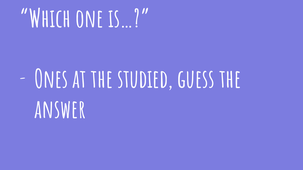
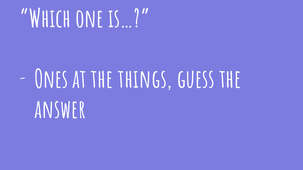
studied: studied -> things
